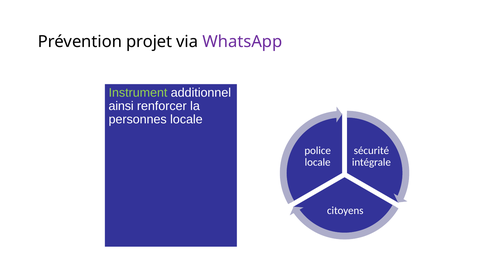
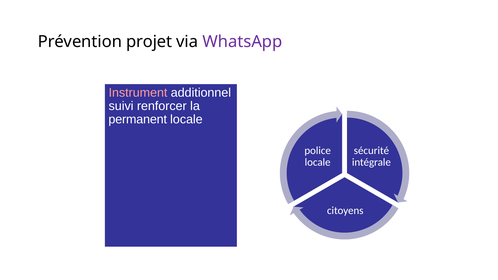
Instrument colour: light green -> pink
ainsi: ainsi -> suivi
personnes: personnes -> permanent
